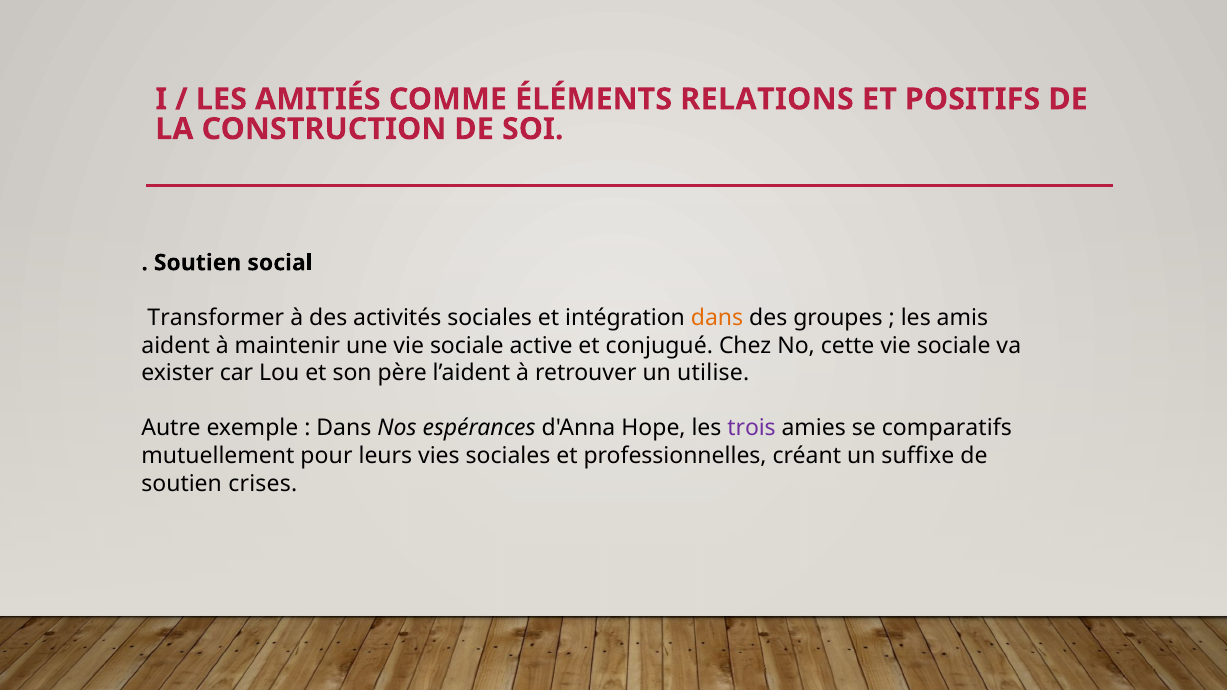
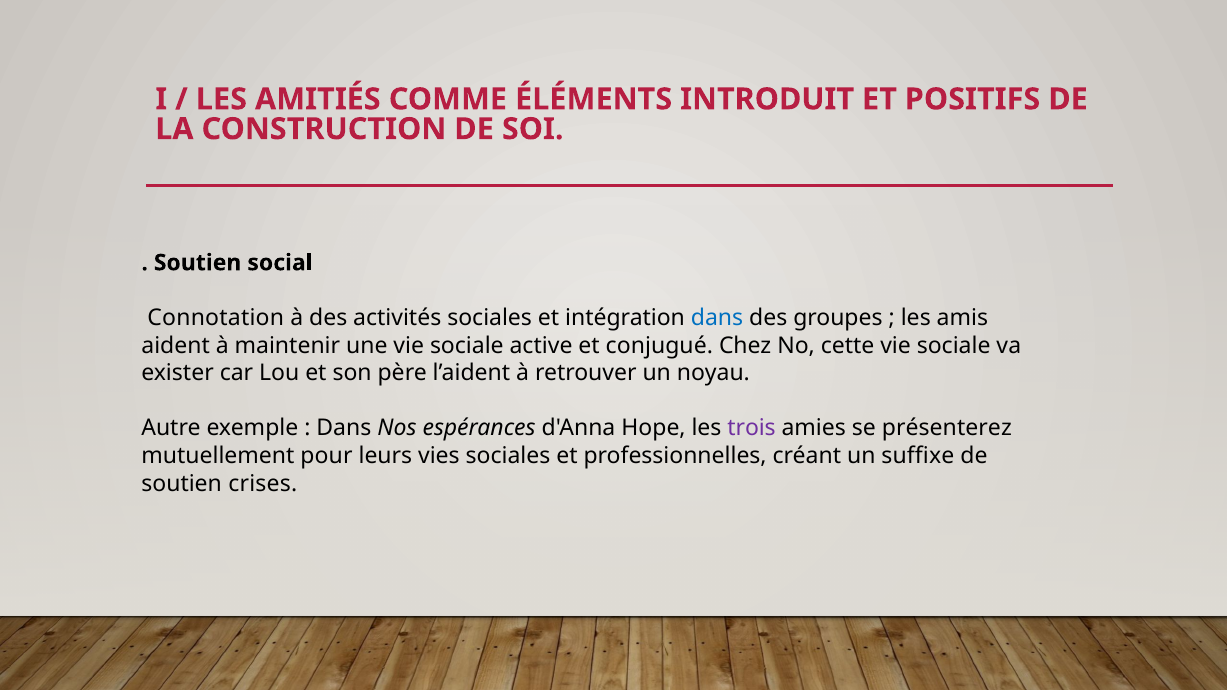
RELATIONS: RELATIONS -> INTRODUIT
Transformer: Transformer -> Connotation
dans at (717, 318) colour: orange -> blue
utilise: utilise -> noyau
comparatifs: comparatifs -> présenterez
